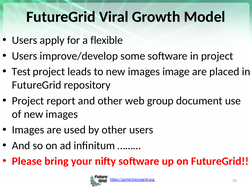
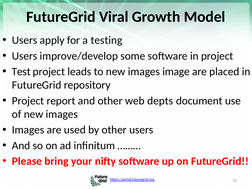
flexible: flexible -> testing
group: group -> depts
